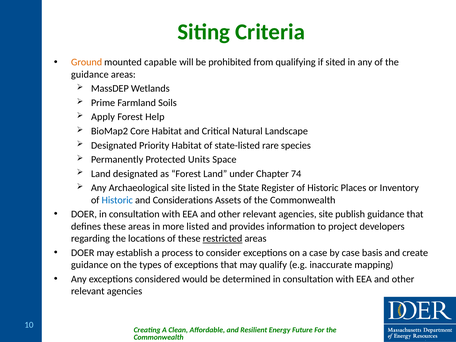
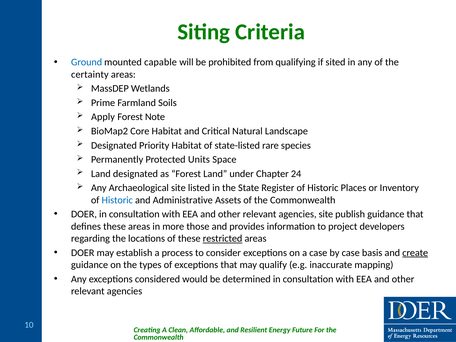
Ground colour: orange -> blue
guidance at (90, 74): guidance -> certainty
Help: Help -> Note
74: 74 -> 24
Considerations: Considerations -> Administrative
more listed: listed -> those
create underline: none -> present
